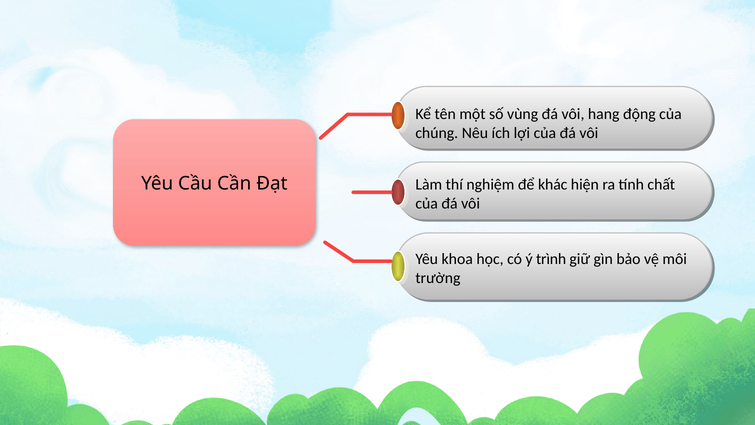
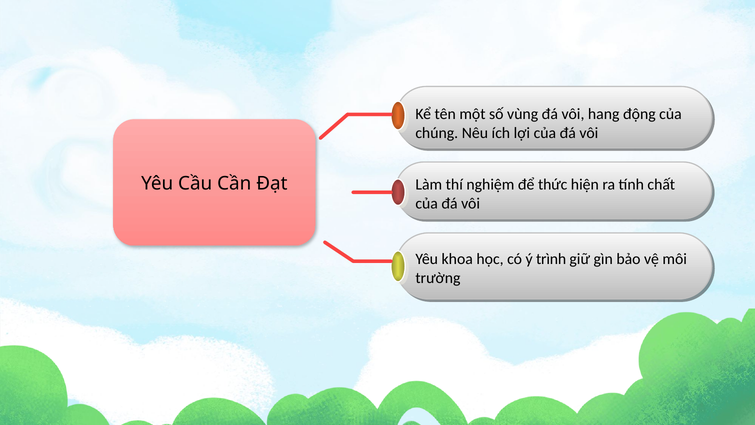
khác: khác -> thức
